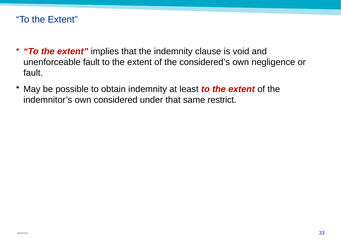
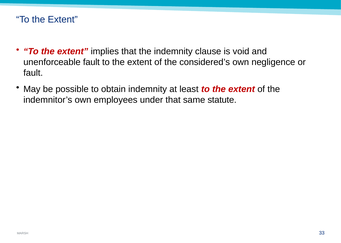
considered: considered -> employees
restrict: restrict -> statute
